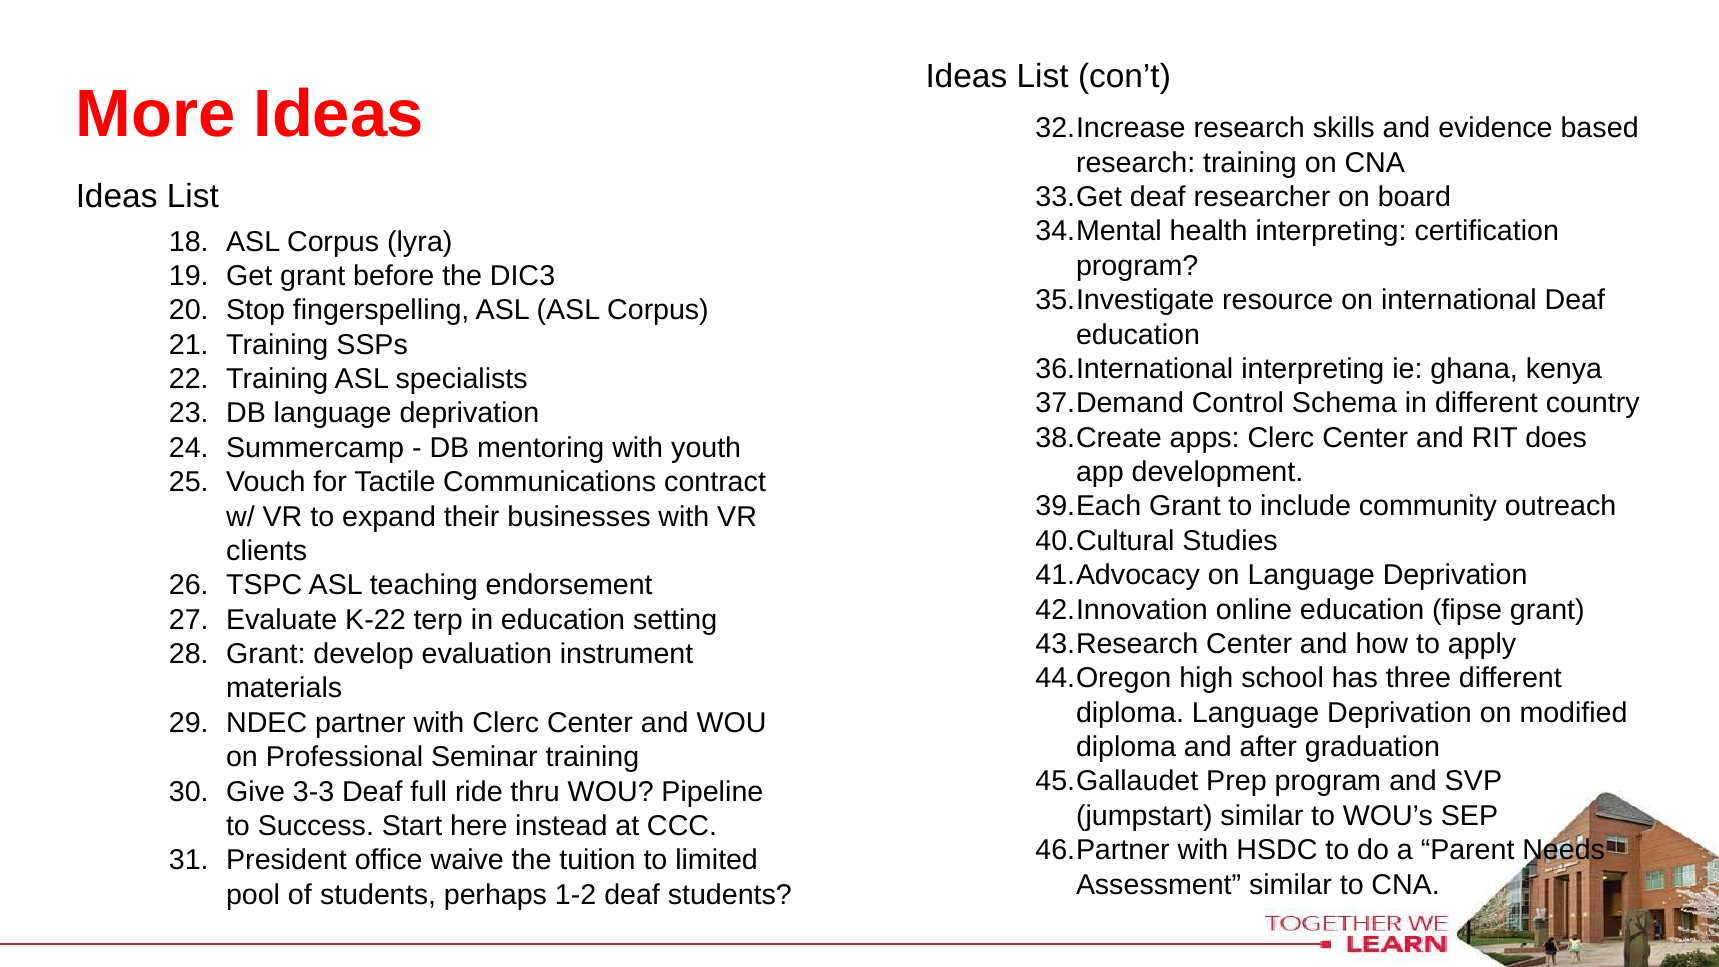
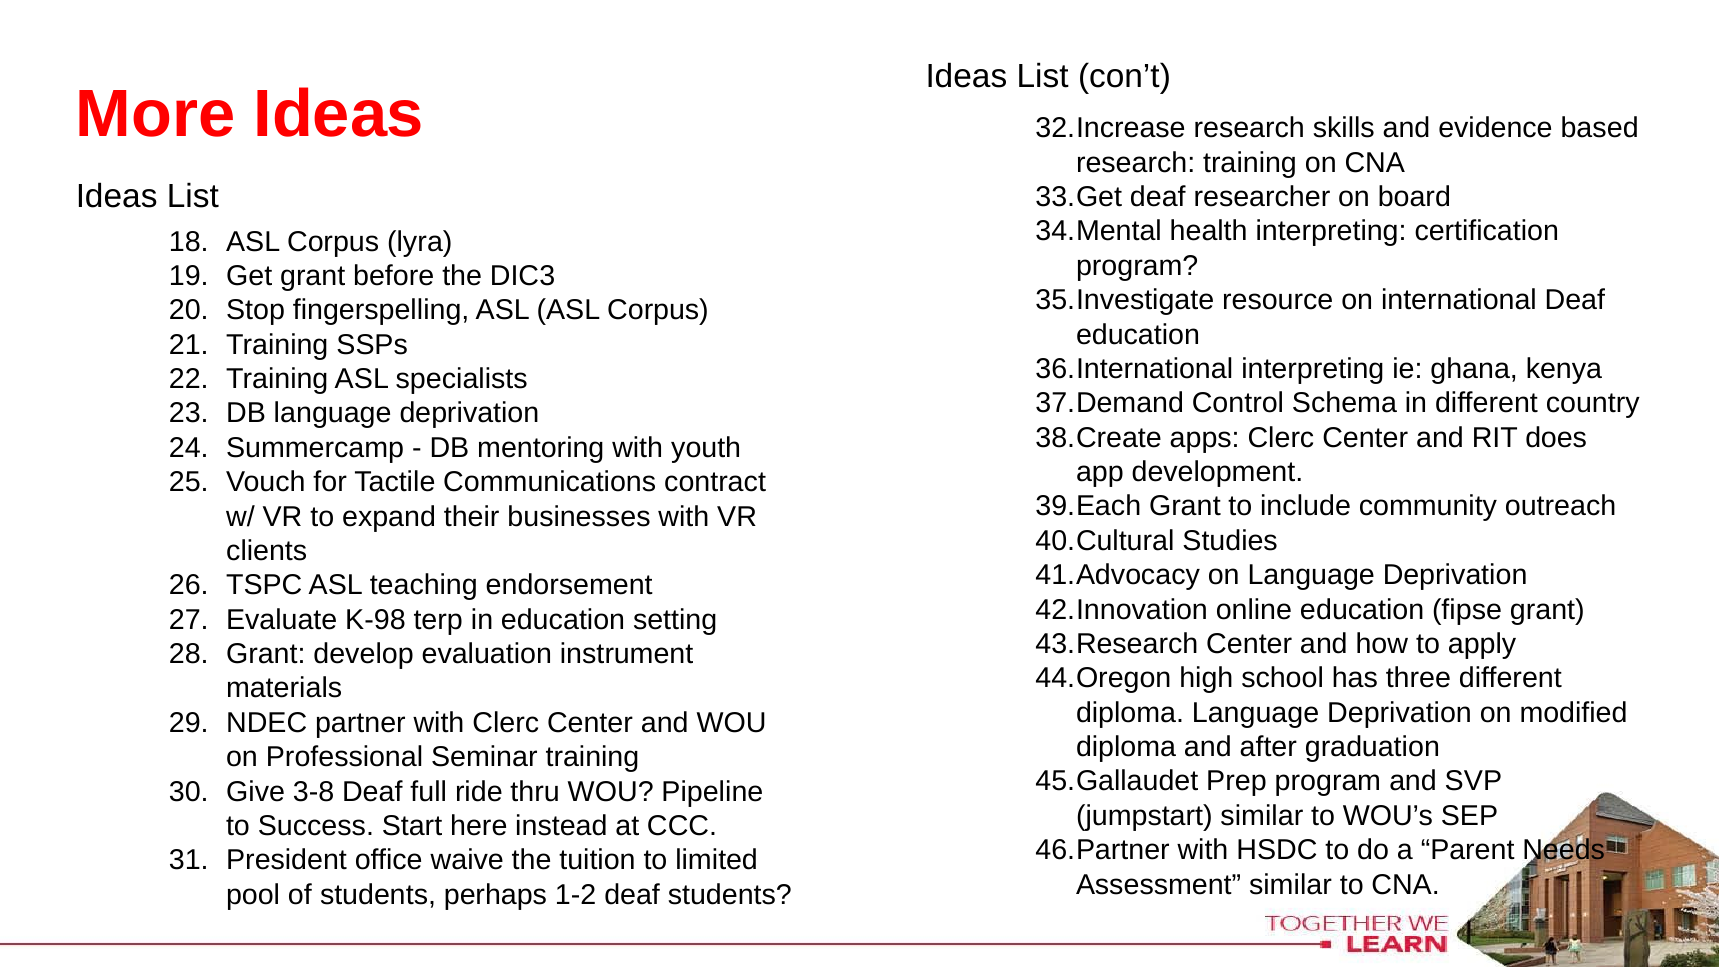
K-22: K-22 -> K-98
3-3: 3-3 -> 3-8
